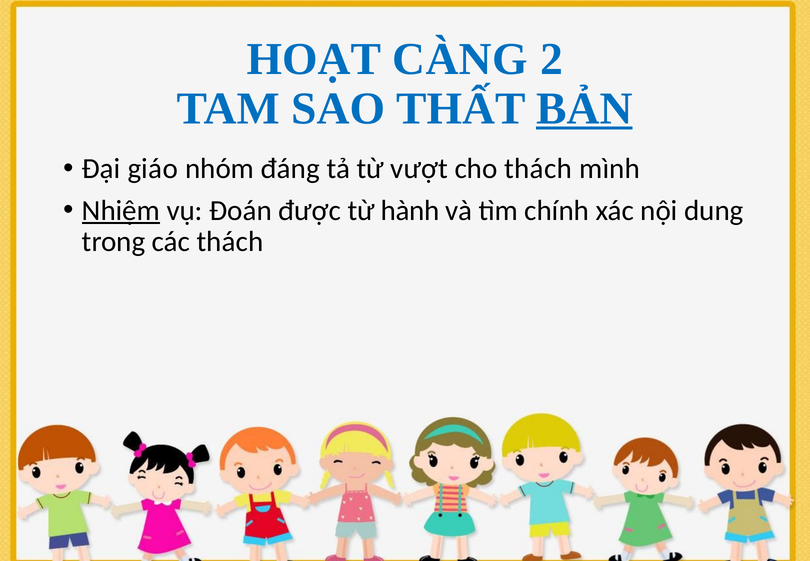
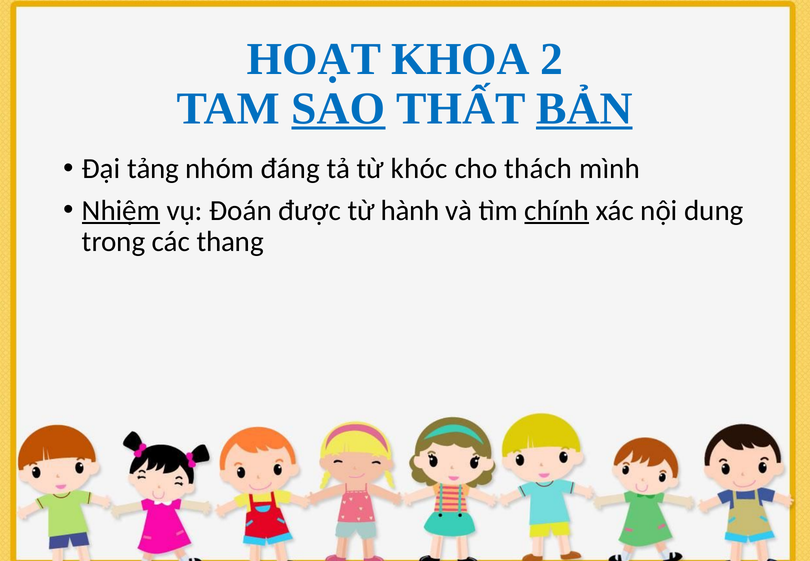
CÀNG: CÀNG -> KHOA
SAO underline: none -> present
giáo: giáo -> tảng
vượt: vượt -> khóc
chính underline: none -> present
các thách: thách -> thang
